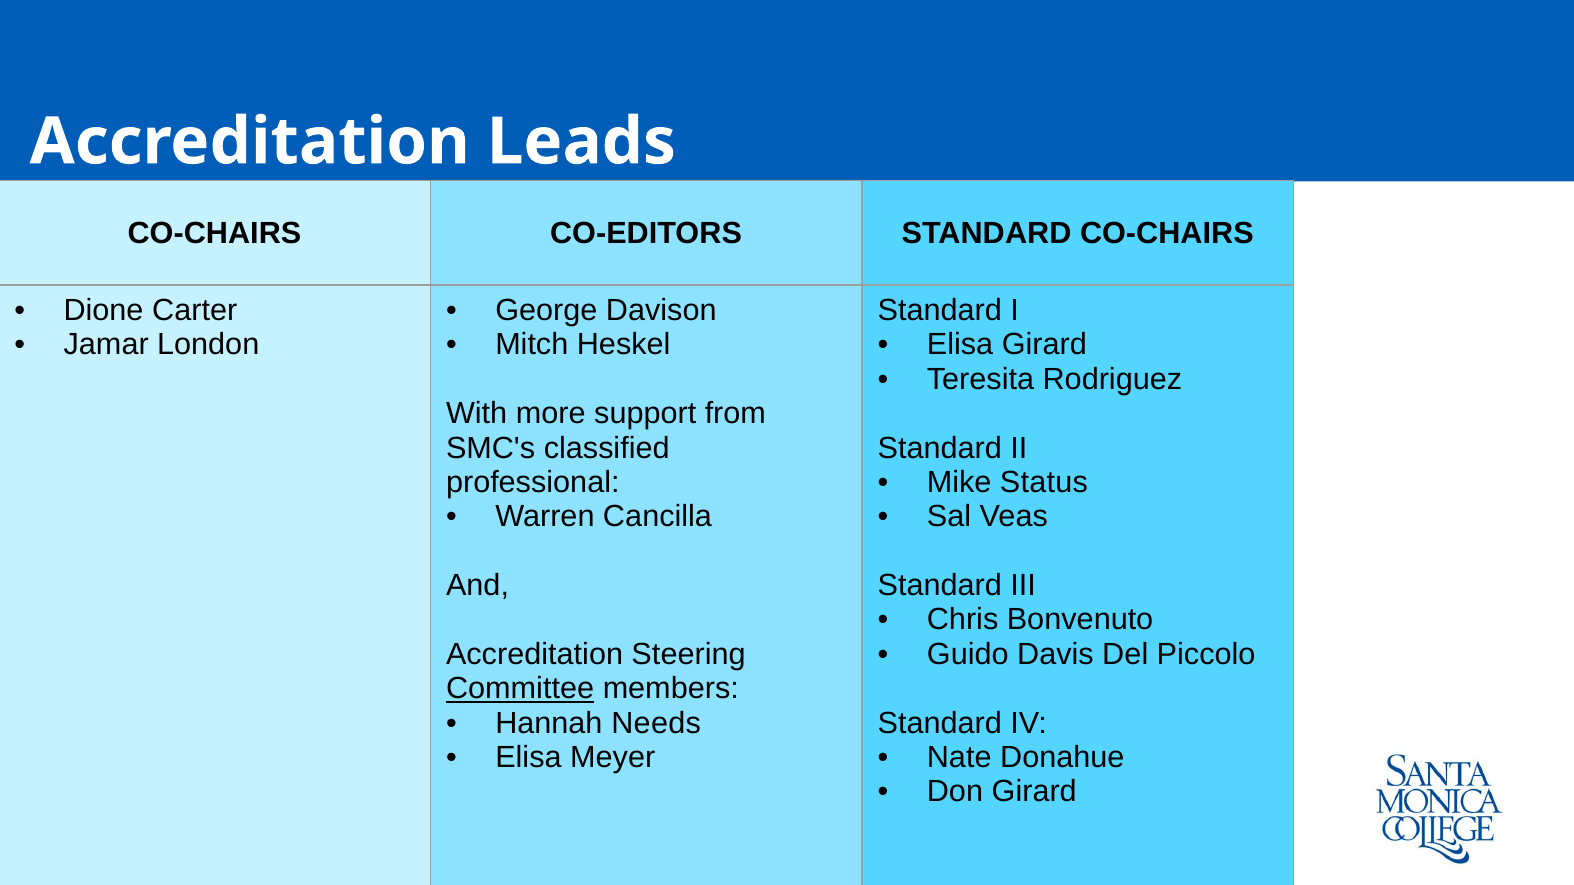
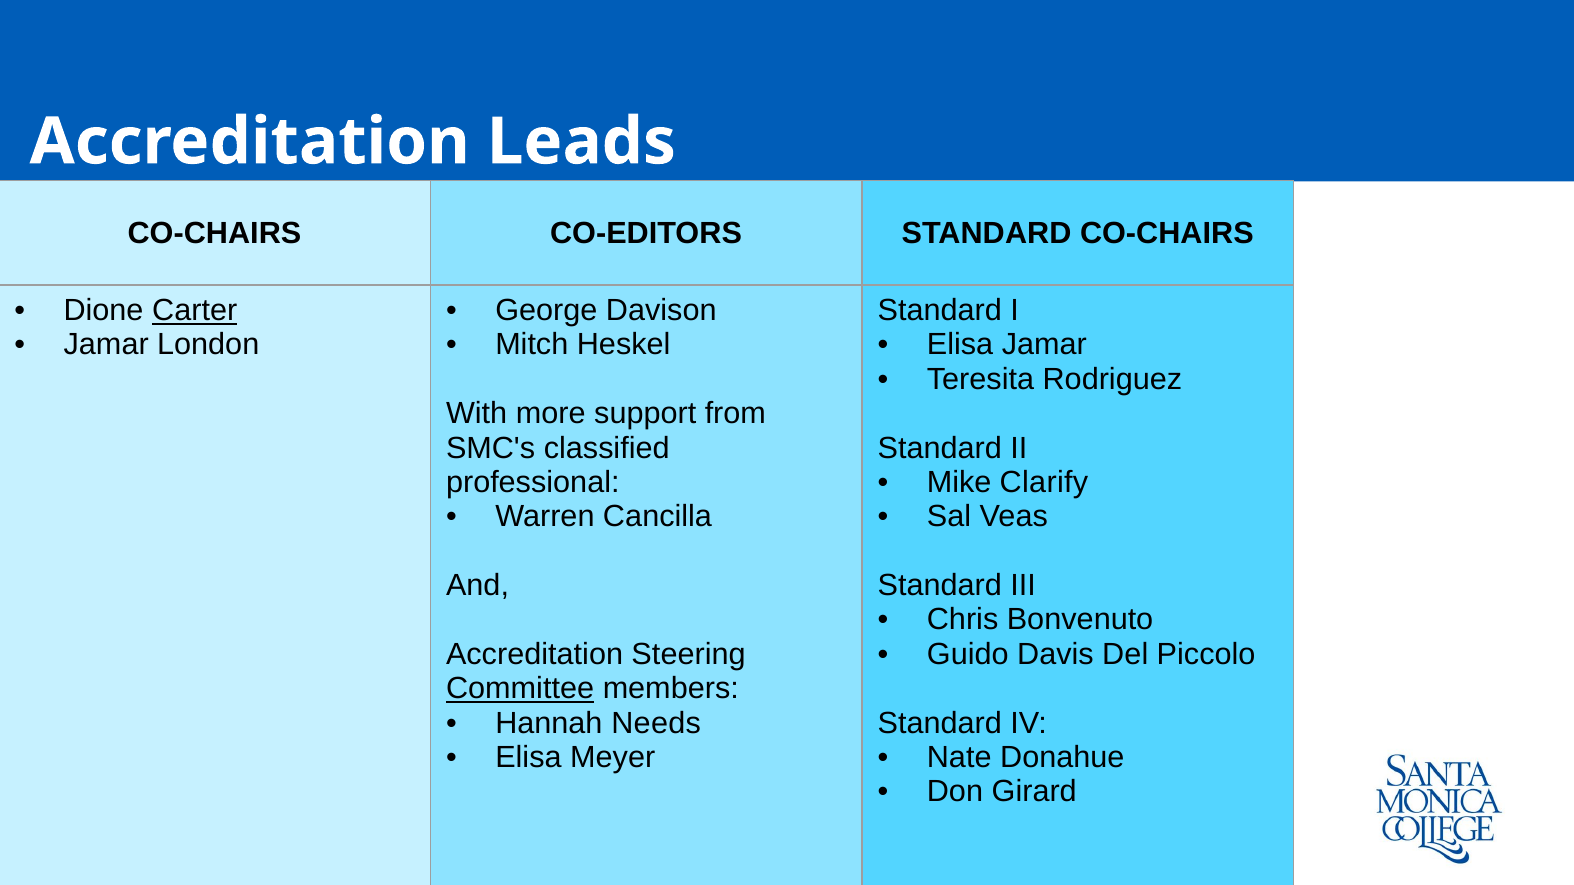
Carter underline: none -> present
Elisa Girard: Girard -> Jamar
Status: Status -> Clarify
